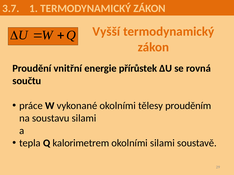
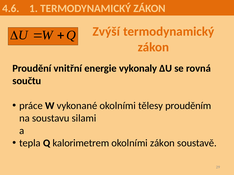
3.7: 3.7 -> 4.6
Vyšší: Vyšší -> Zvýší
přírůstek: přírůstek -> vykonaly
okolními silami: silami -> zákon
